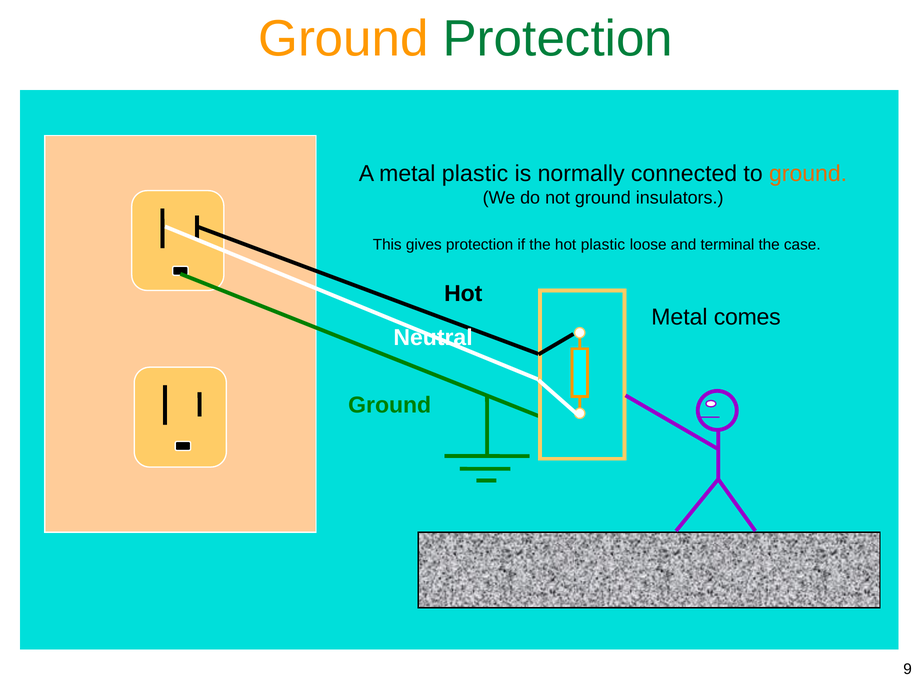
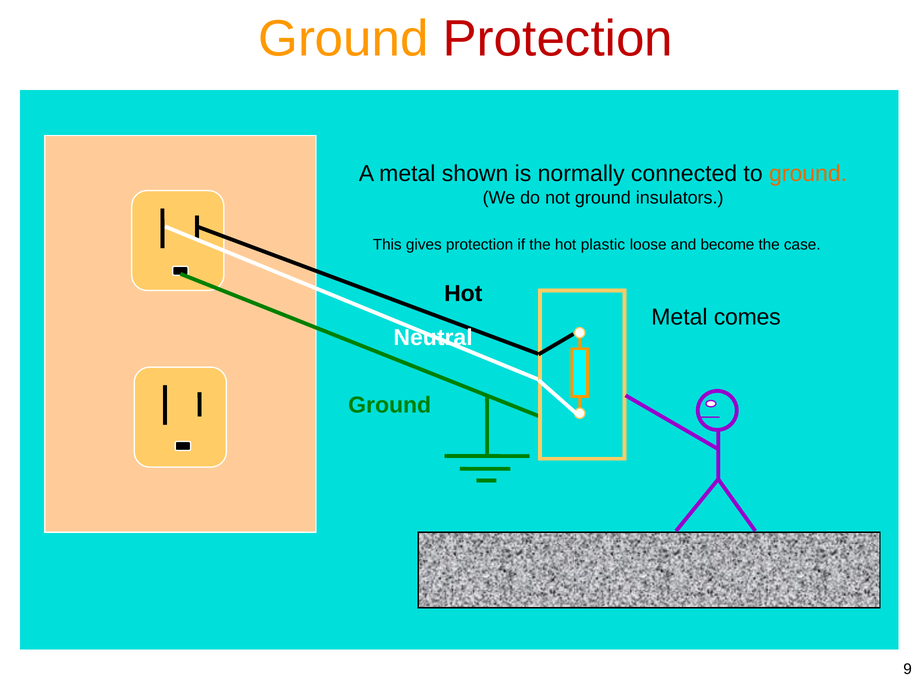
Protection at (558, 39) colour: green -> red
metal plastic: plastic -> shown
terminal: terminal -> become
